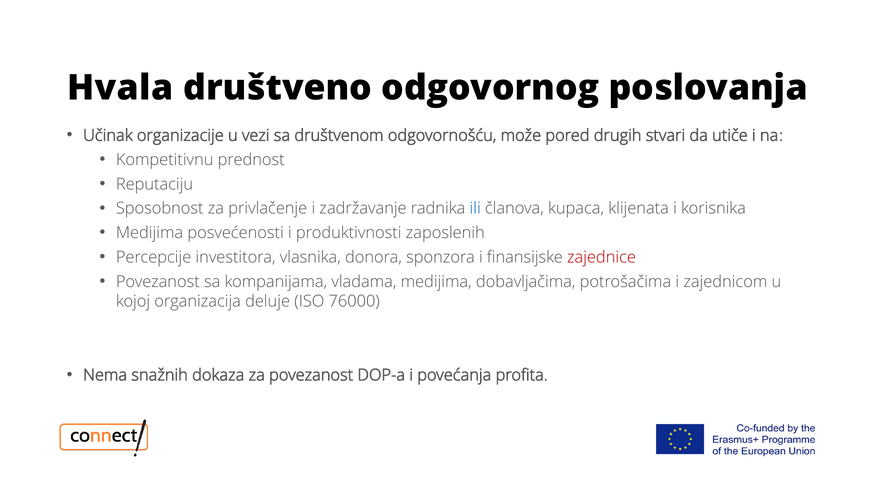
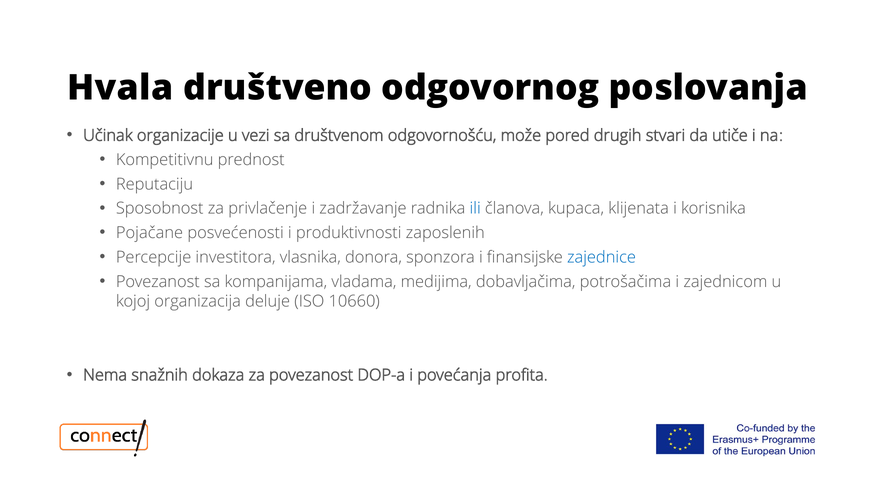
Medijima at (150, 233): Medijima -> Pojačane
zajednice colour: red -> blue
76000: 76000 -> 10660
